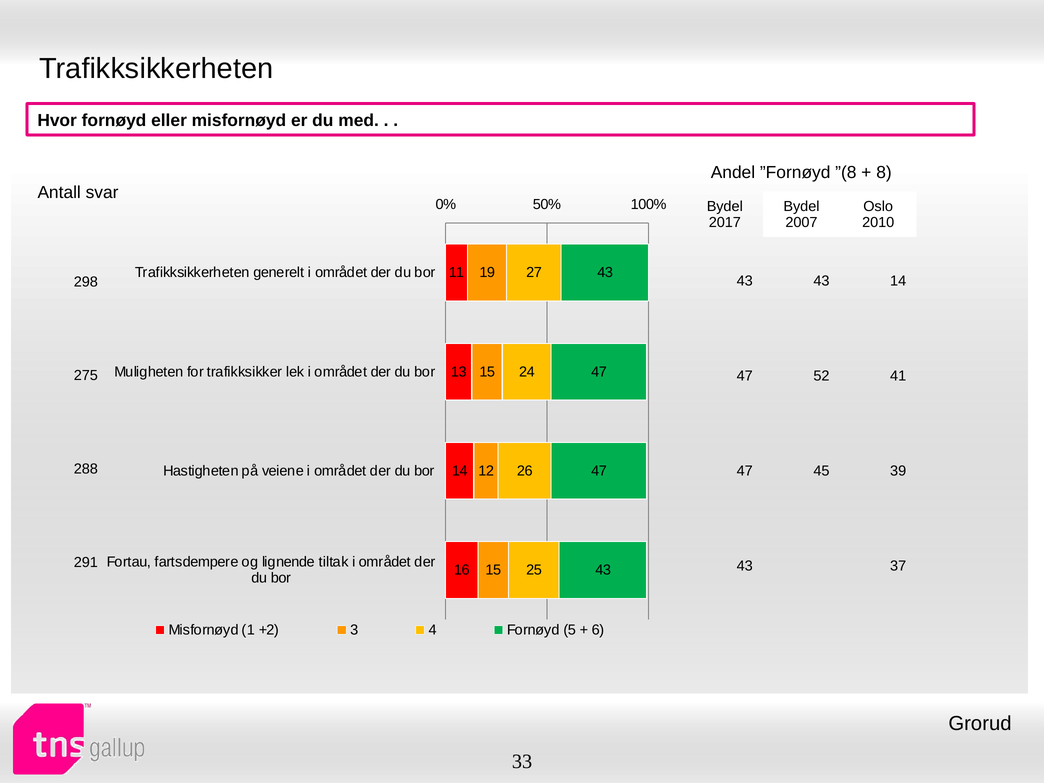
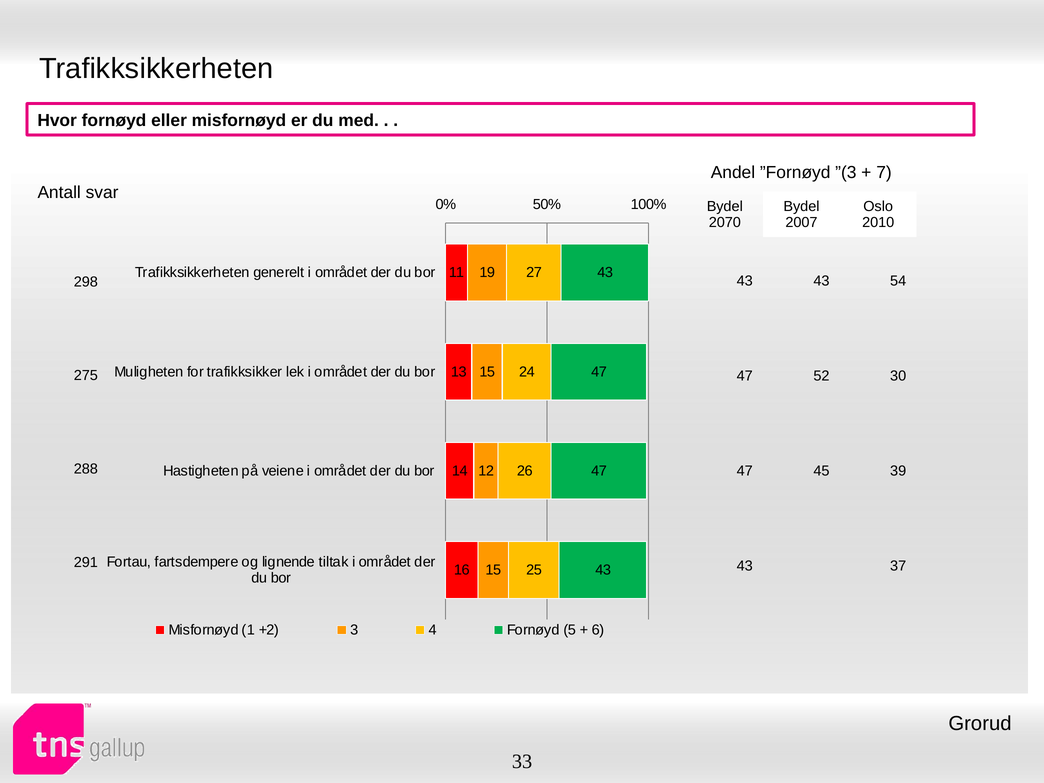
”(8: ”(8 -> ”(3
8: 8 -> 7
2017: 2017 -> 2070
43 14: 14 -> 54
41: 41 -> 30
